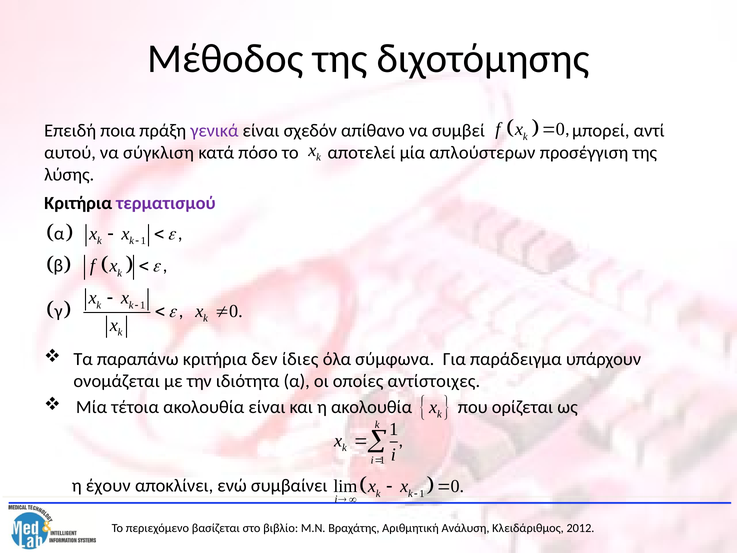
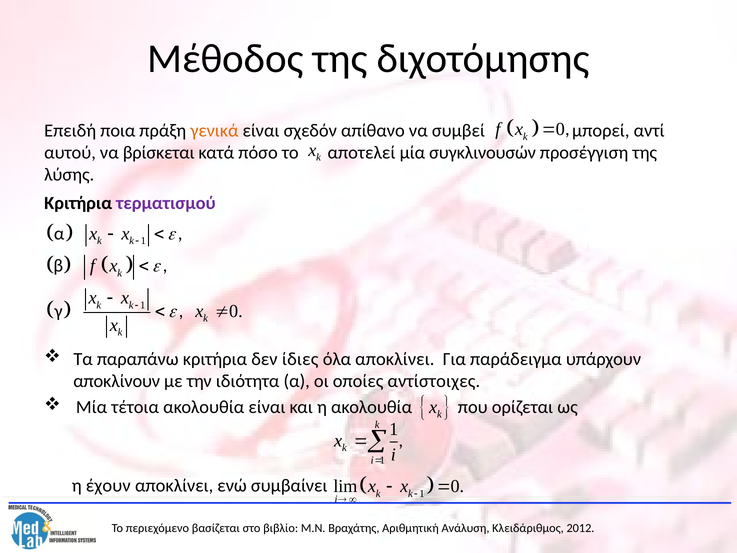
γενικά colour: purple -> orange
σύγκλιση: σύγκλιση -> βρίσκεται
απλούστερων: απλούστερων -> συγκλινουσών
όλα σύμφωνα: σύμφωνα -> αποκλίνει
ονομάζεται: ονομάζεται -> αποκλίνουν
